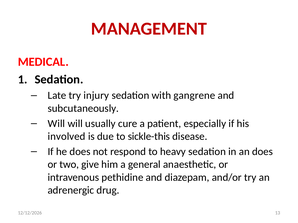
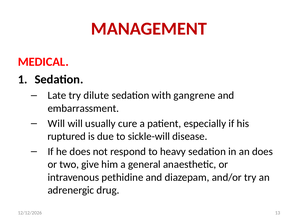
injury: injury -> dilute
subcutaneously: subcutaneously -> embarrassment
involved: involved -> ruptured
sickle-this: sickle-this -> sickle-will
